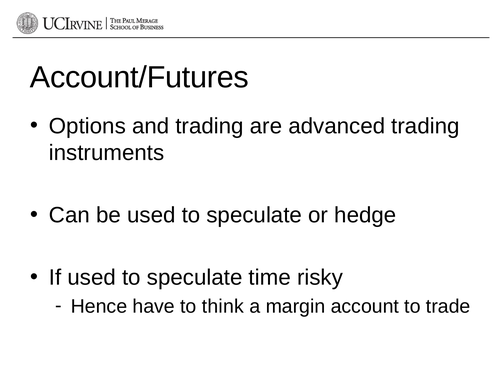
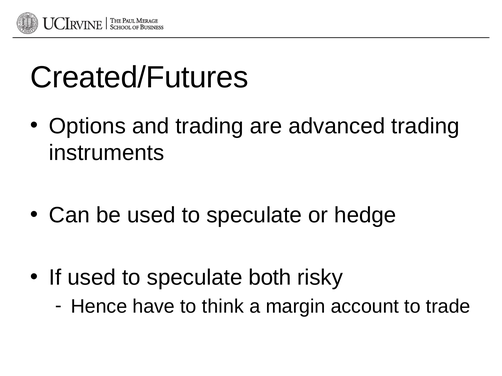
Account/Futures: Account/Futures -> Created/Futures
time: time -> both
